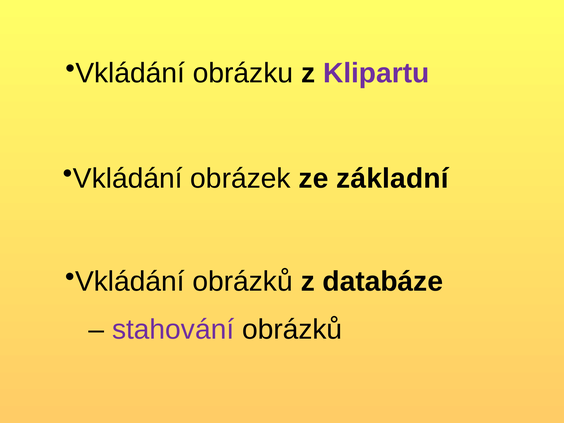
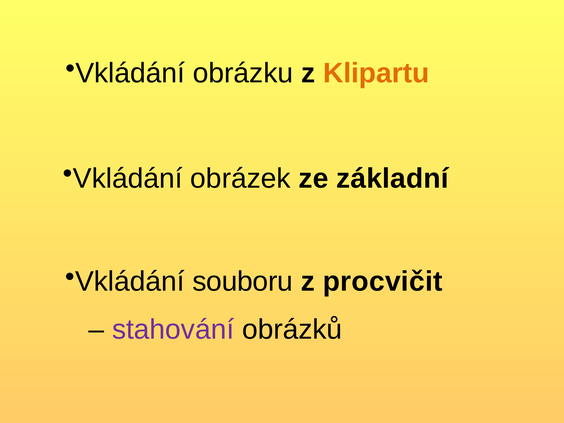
Klipartu colour: purple -> orange
Vkládání obrázků: obrázků -> souboru
databáze: databáze -> procvičit
